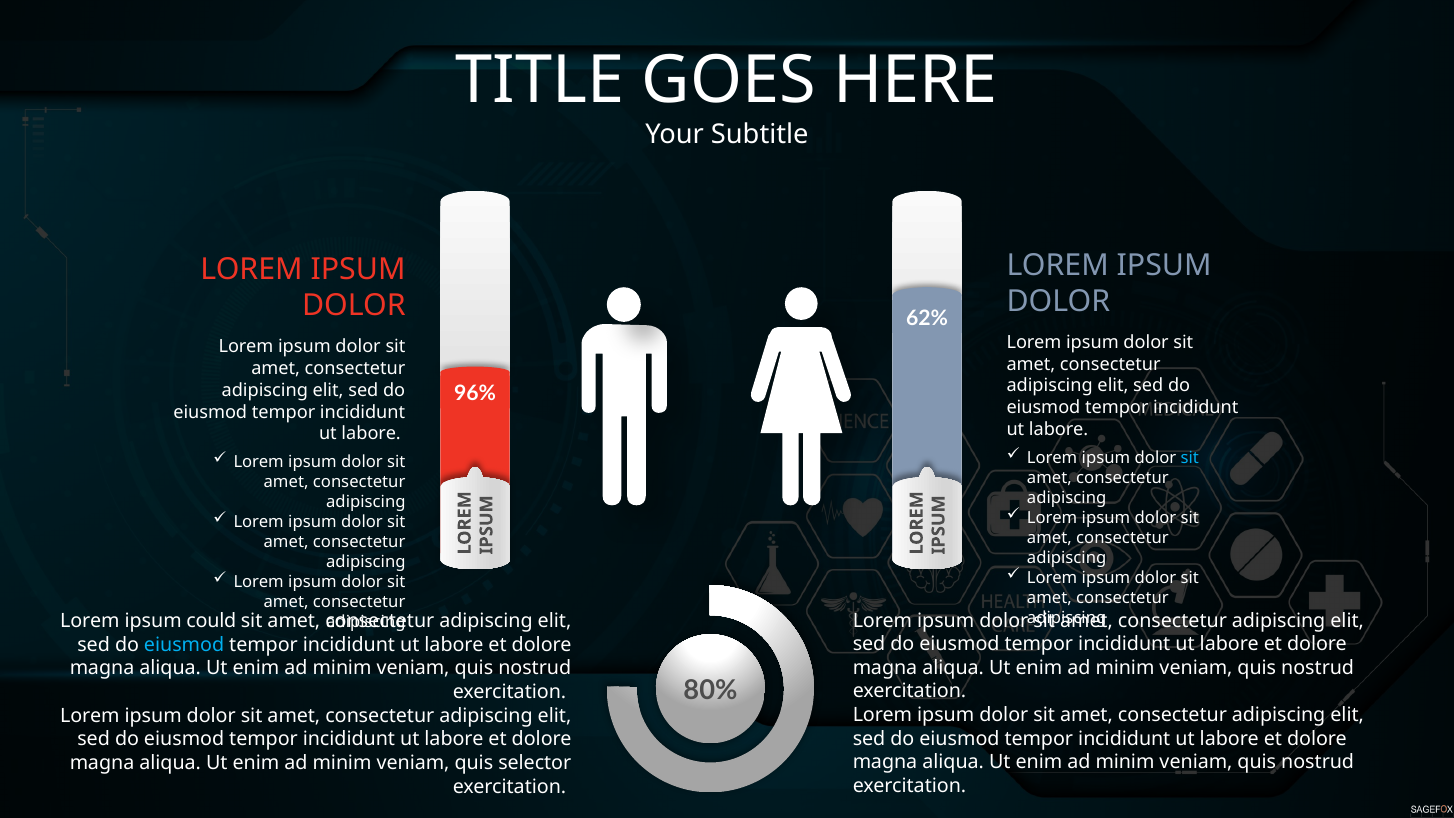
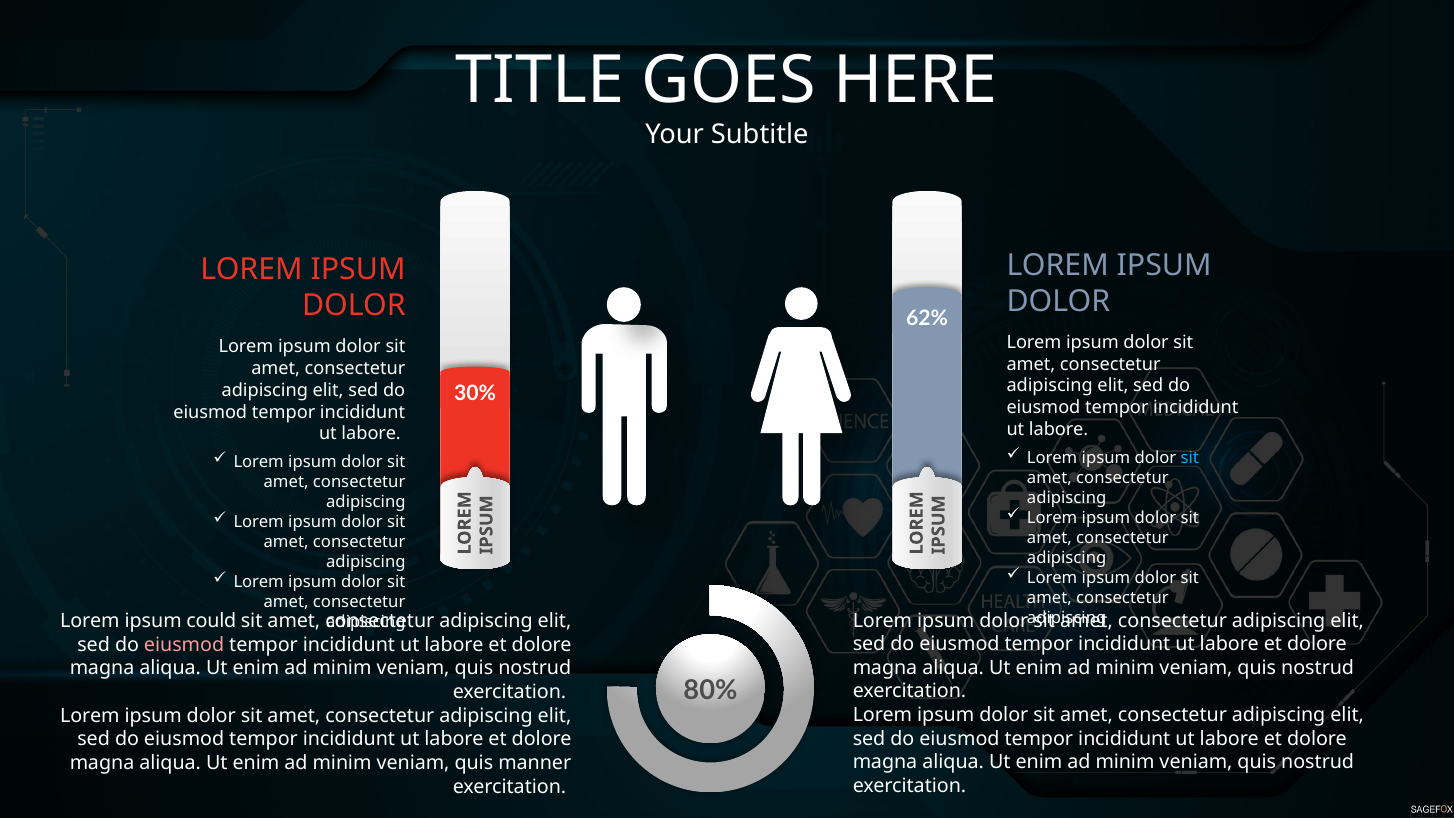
96%: 96% -> 30%
eiusmod at (184, 644) colour: light blue -> pink
selector: selector -> manner
